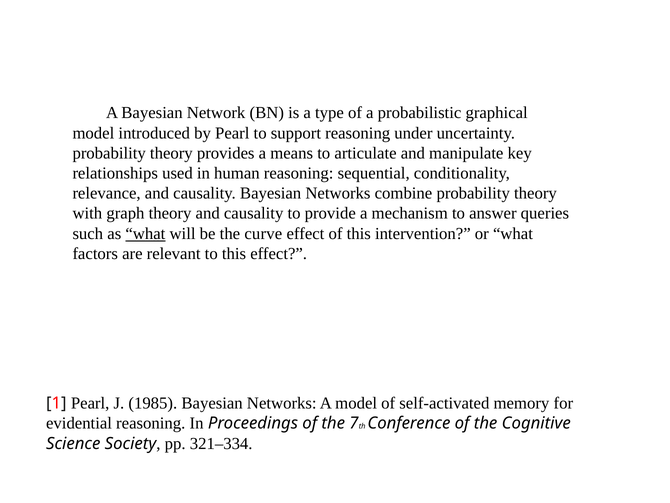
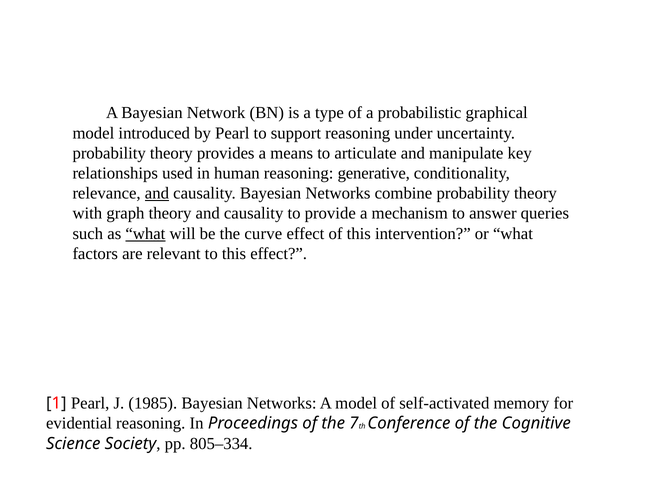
sequential: sequential -> generative
and at (157, 193) underline: none -> present
321–334: 321–334 -> 805–334
